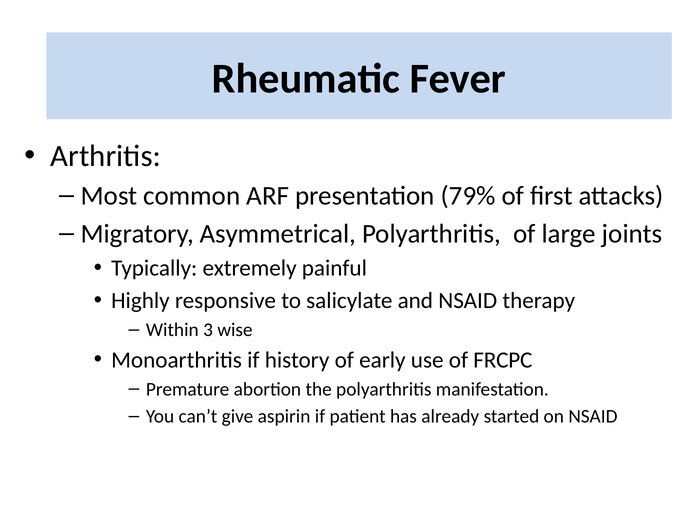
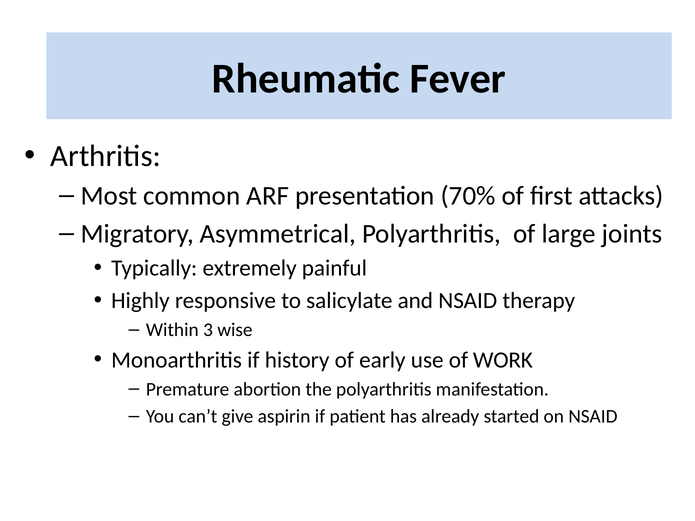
79%: 79% -> 70%
FRCPC: FRCPC -> WORK
